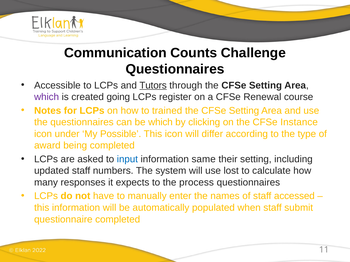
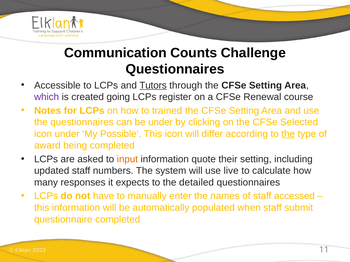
be which: which -> under
Instance: Instance -> Selected
the at (288, 134) underline: none -> present
input colour: blue -> orange
same: same -> quote
lost: lost -> live
process: process -> detailed
